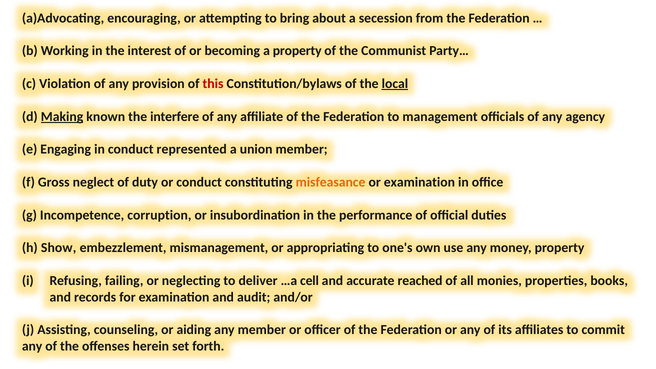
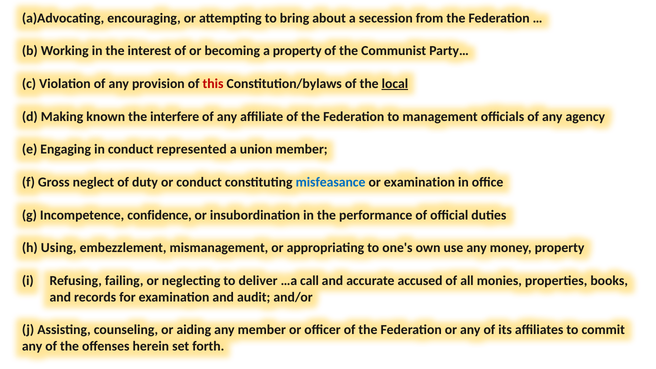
Making underline: present -> none
misfeasance colour: orange -> blue
corruption: corruption -> confidence
Show: Show -> Using
cell: cell -> call
reached: reached -> accused
